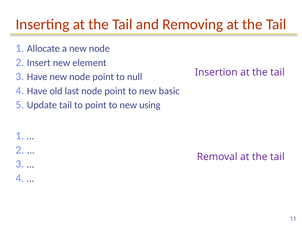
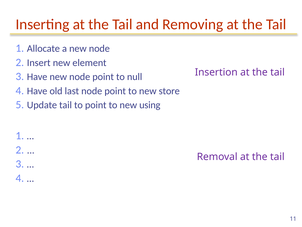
basic: basic -> store
